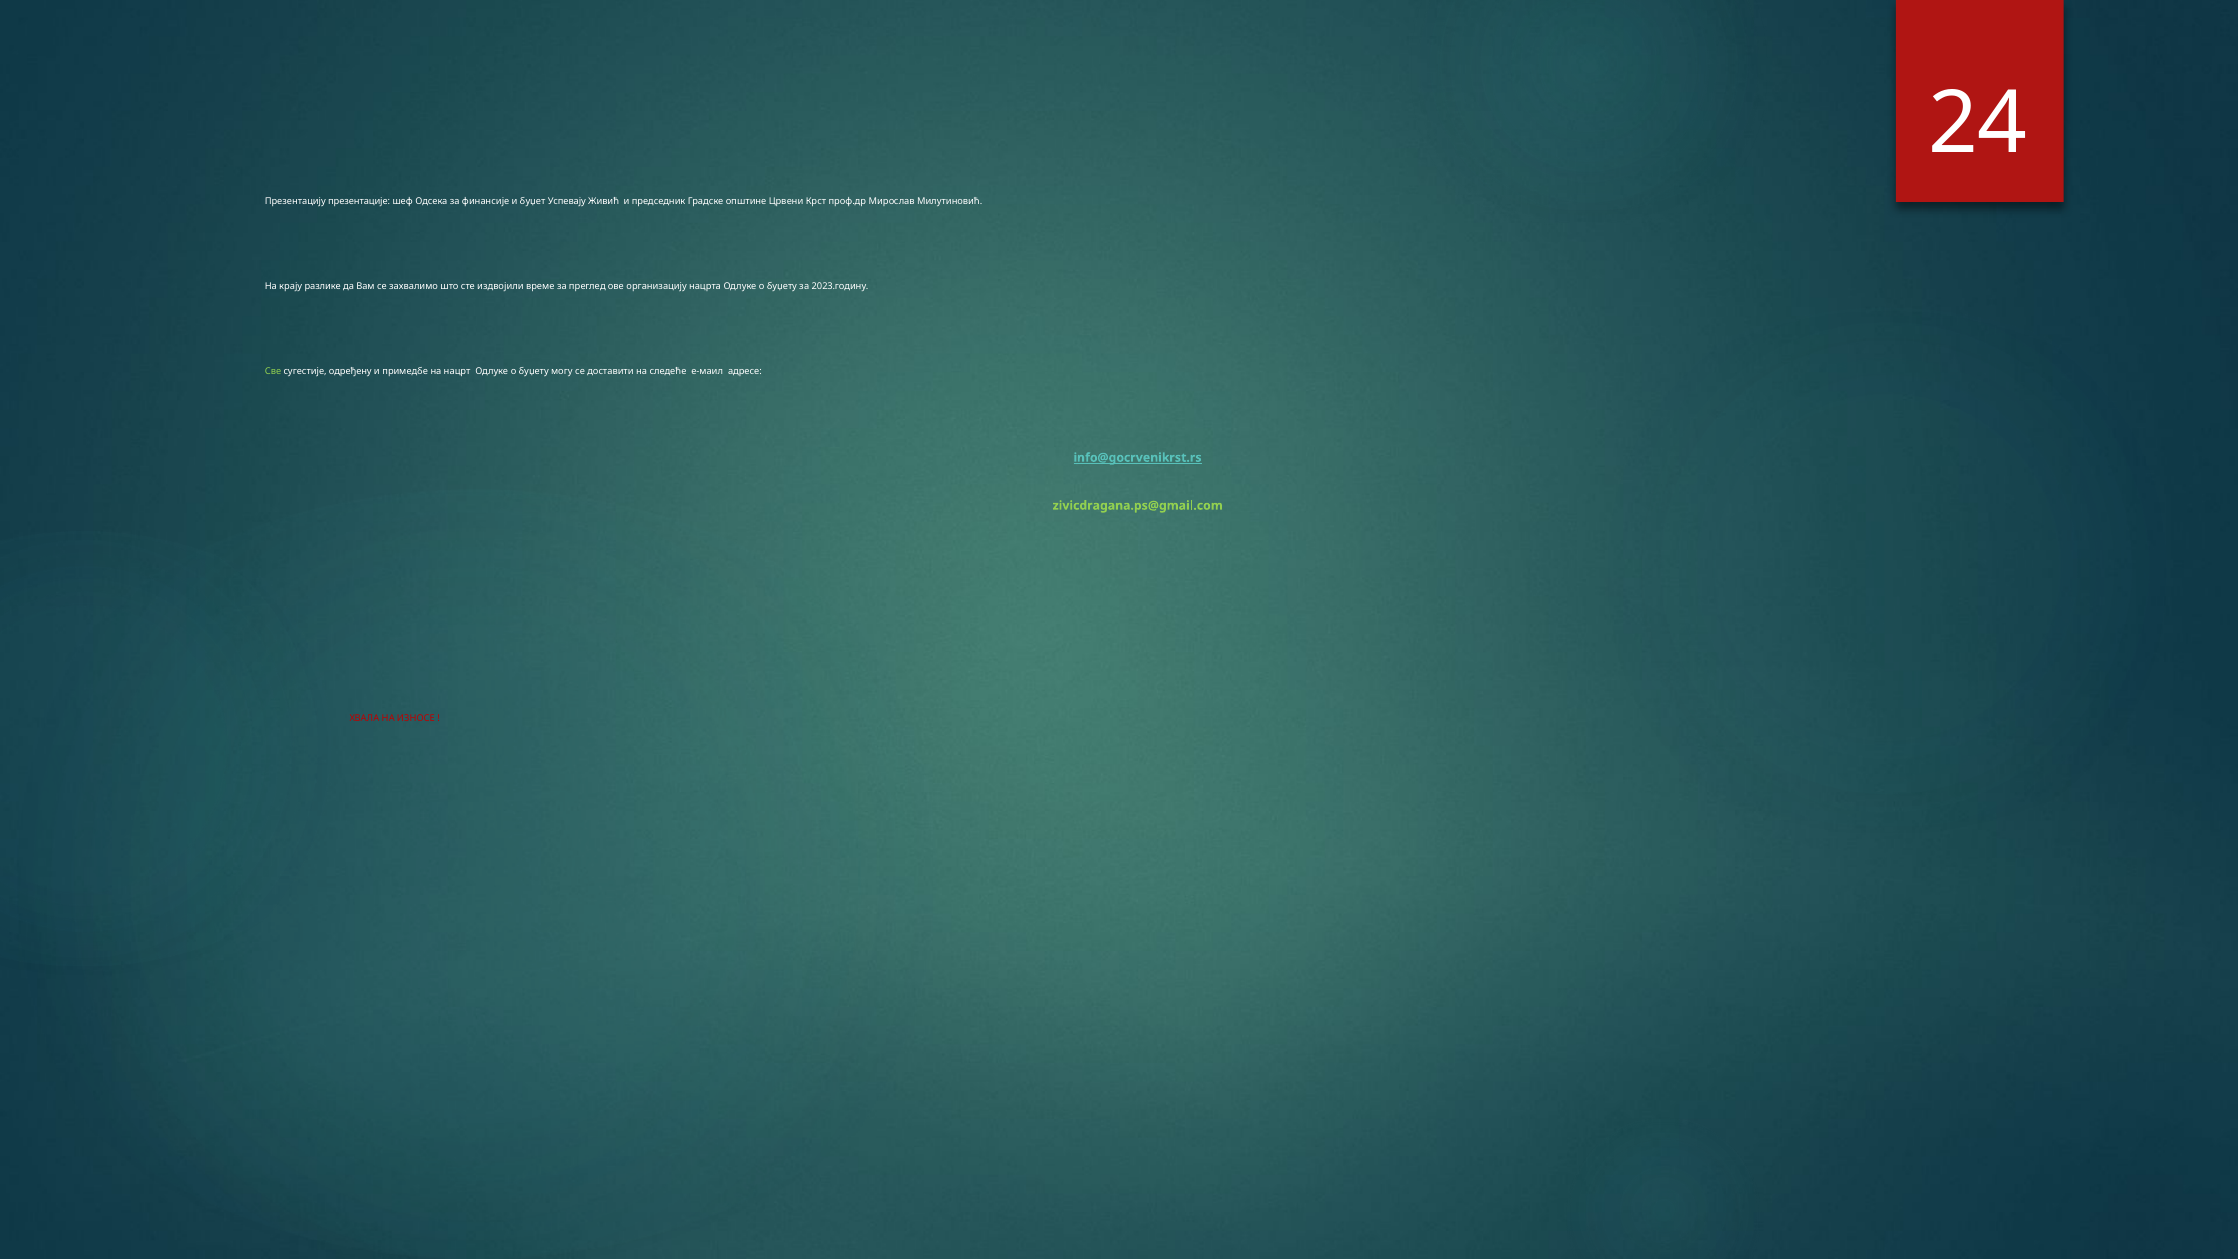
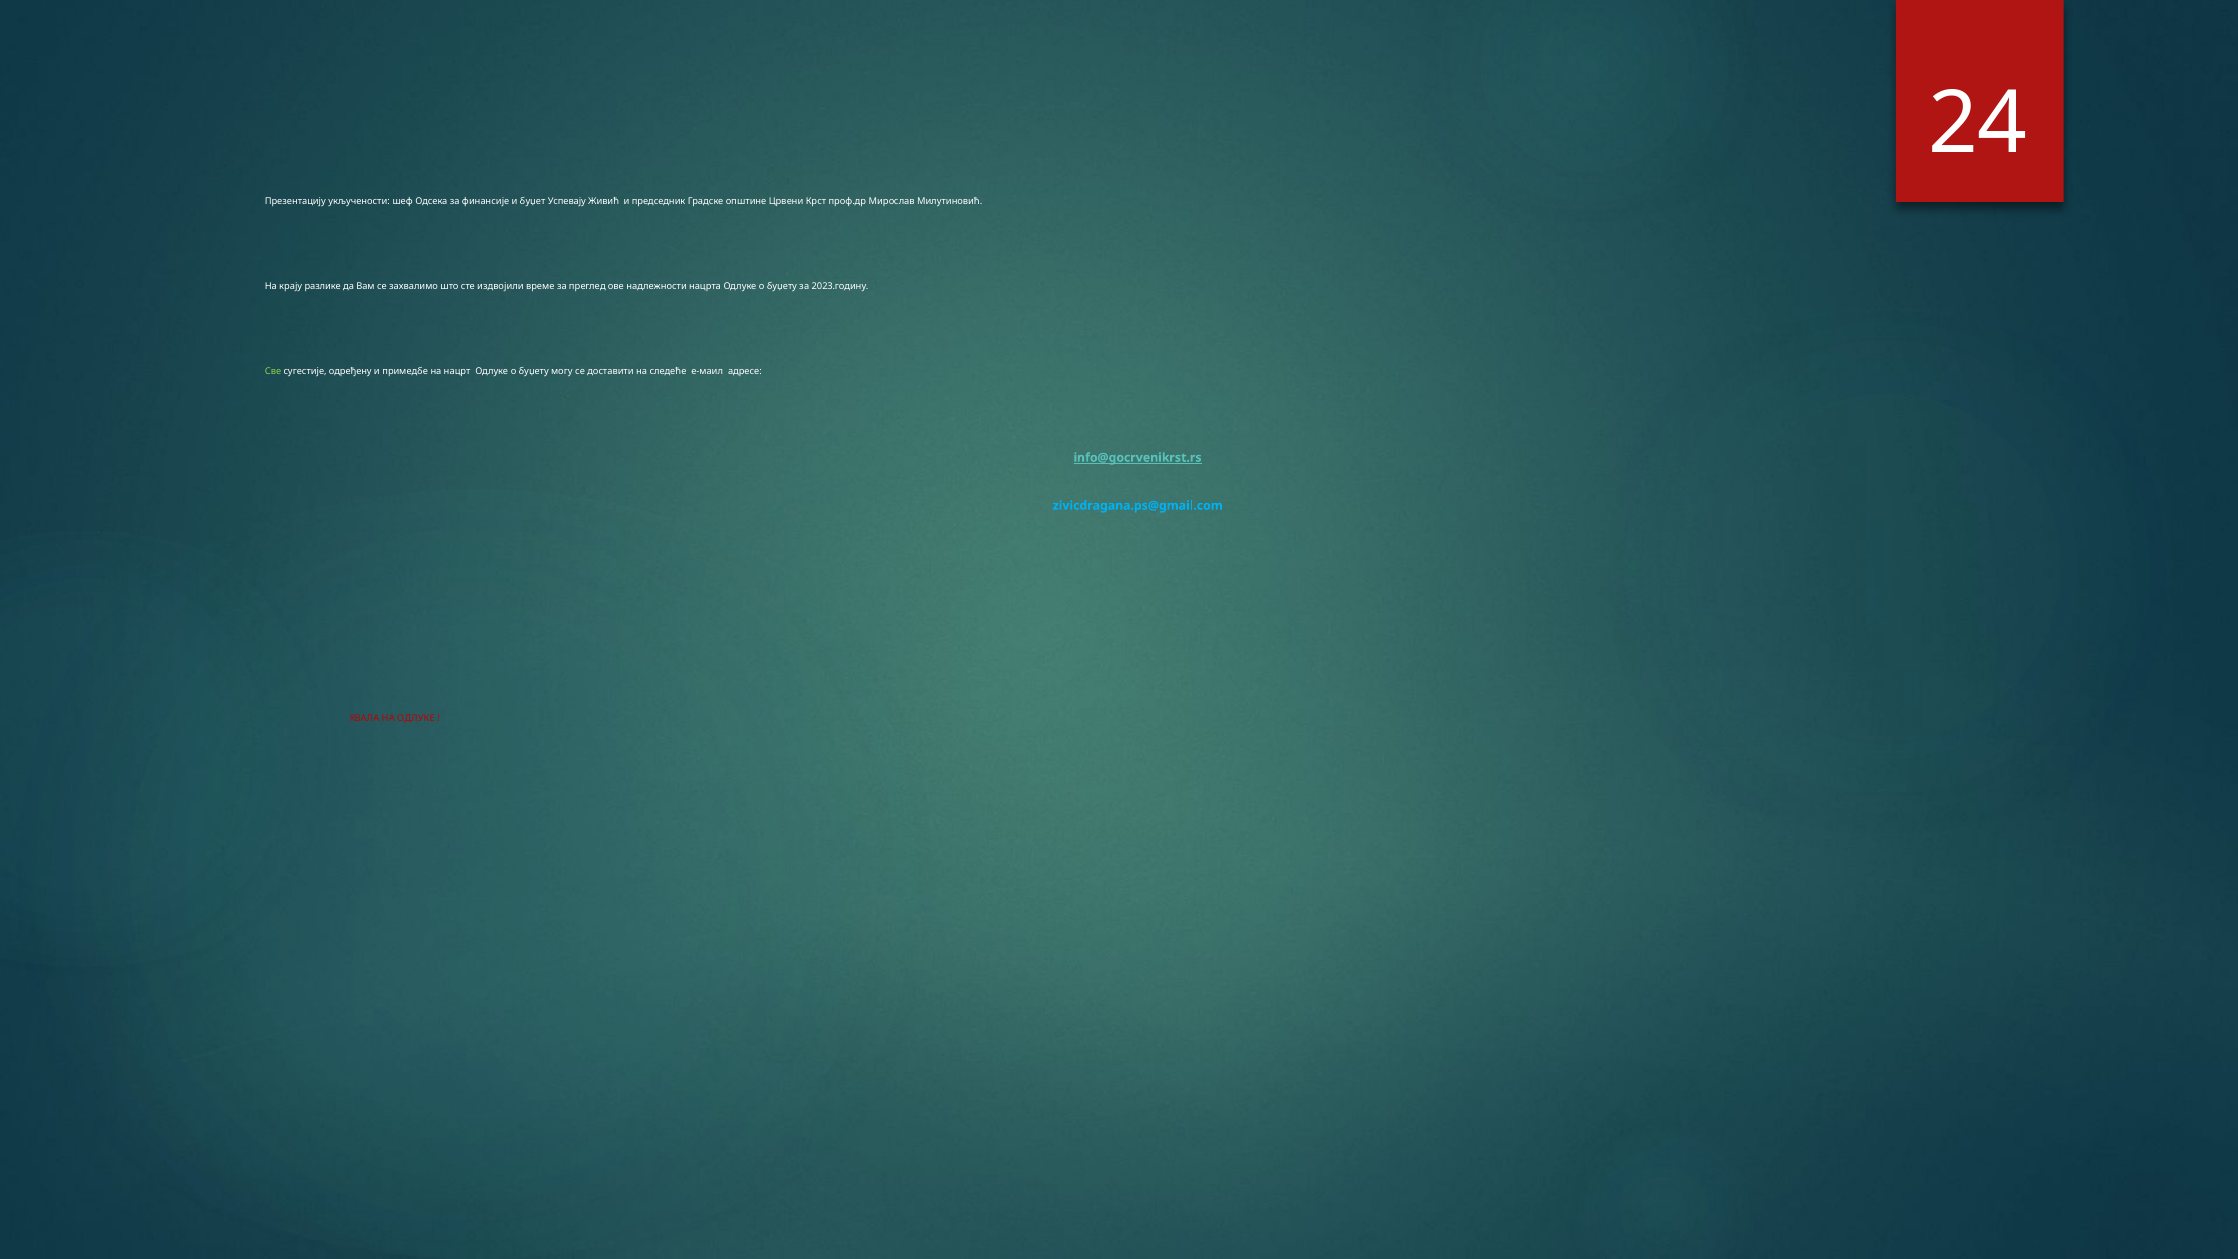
презентације: презентације -> укључености
организацију: организацију -> надлежности
zivicdragana.ps@gmail.com colour: light green -> light blue
НА ИЗНОСЕ: ИЗНОСЕ -> ОДЛУКЕ
